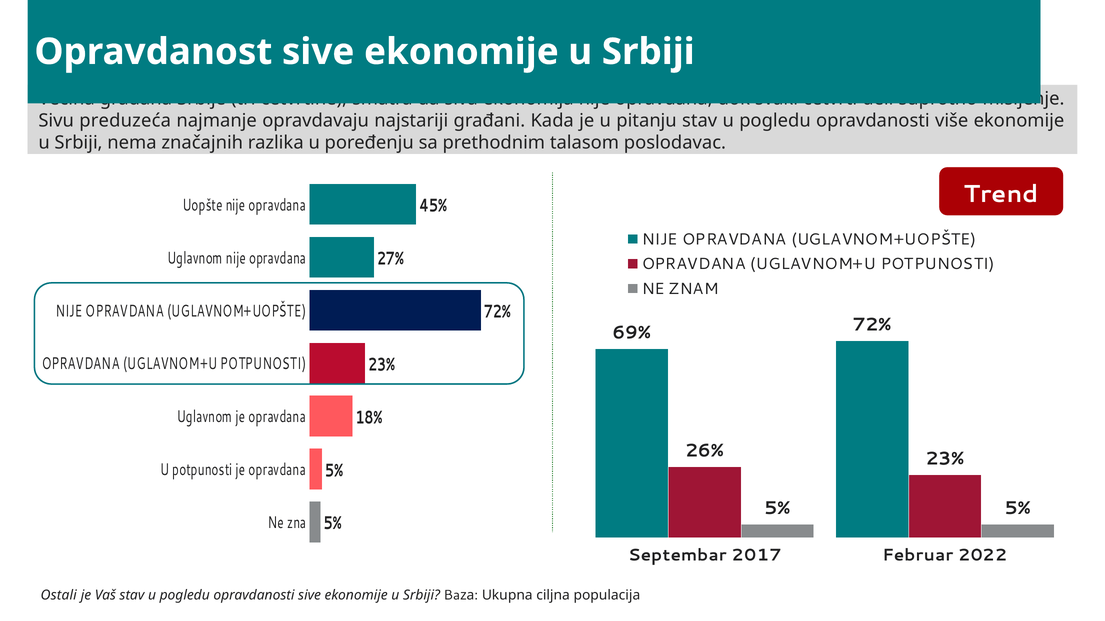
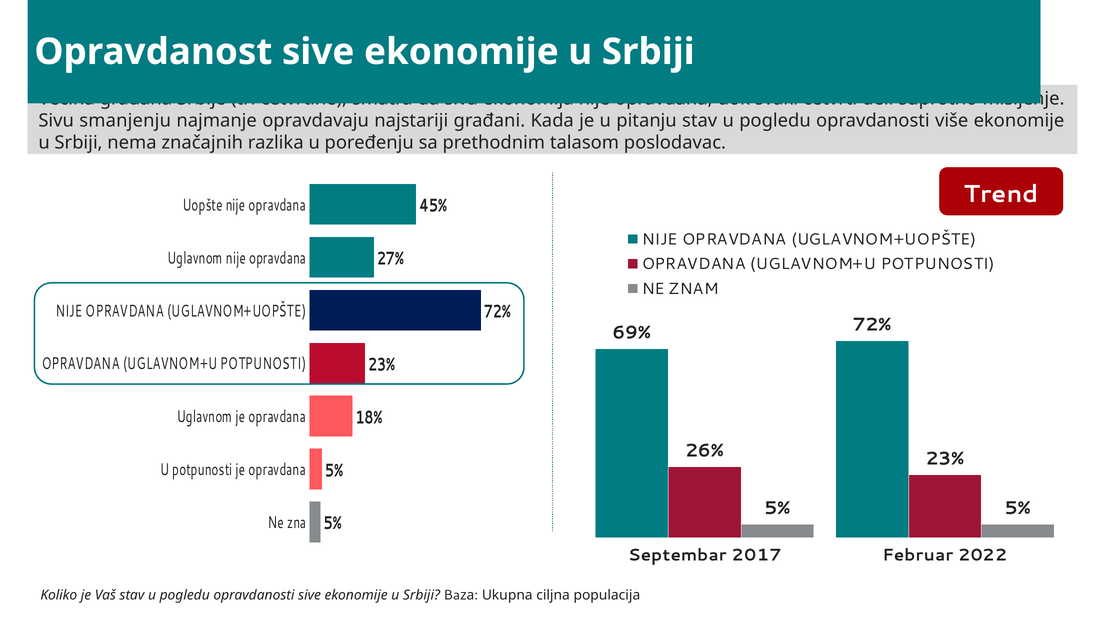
preduzeća: preduzeća -> smanjenju
Ostali: Ostali -> Koliko
